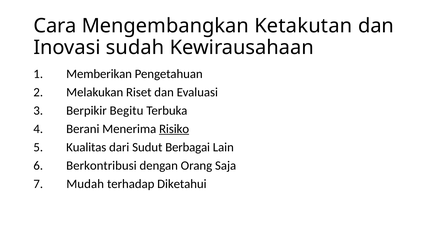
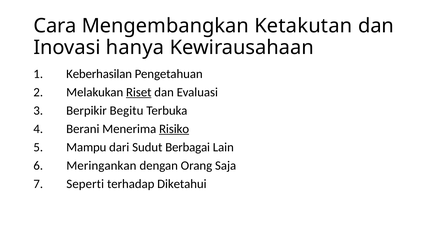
sudah: sudah -> hanya
Memberikan: Memberikan -> Keberhasilan
Riset underline: none -> present
Kualitas: Kualitas -> Mampu
Berkontribusi: Berkontribusi -> Meringankan
Mudah: Mudah -> Seperti
